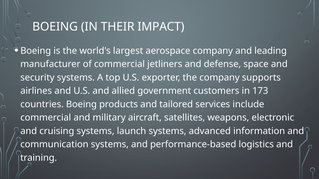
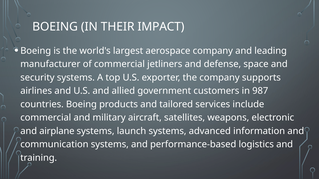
173: 173 -> 987
cruising: cruising -> airplane
